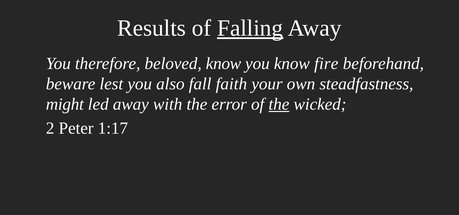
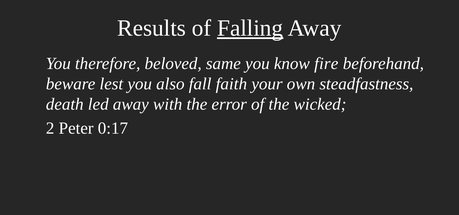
beloved know: know -> same
might: might -> death
the at (279, 104) underline: present -> none
1:17: 1:17 -> 0:17
